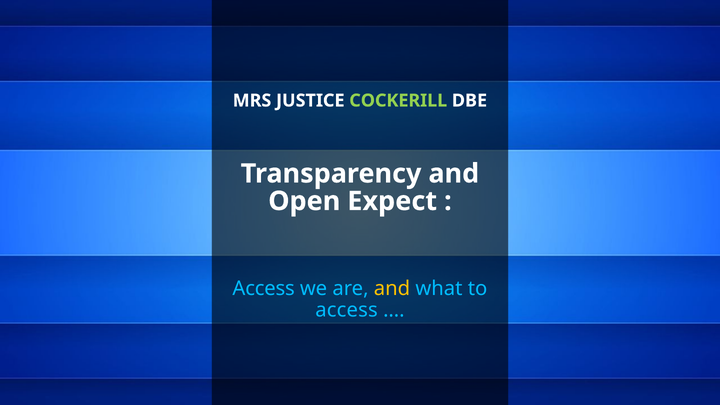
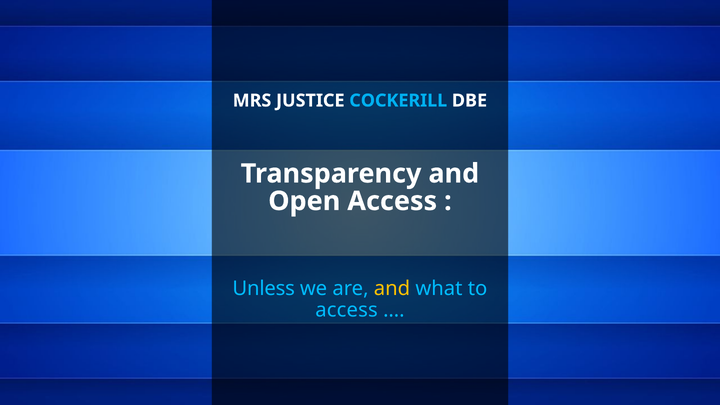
COCKERILL colour: light green -> light blue
Open Expect: Expect -> Access
Access at (264, 288): Access -> Unless
